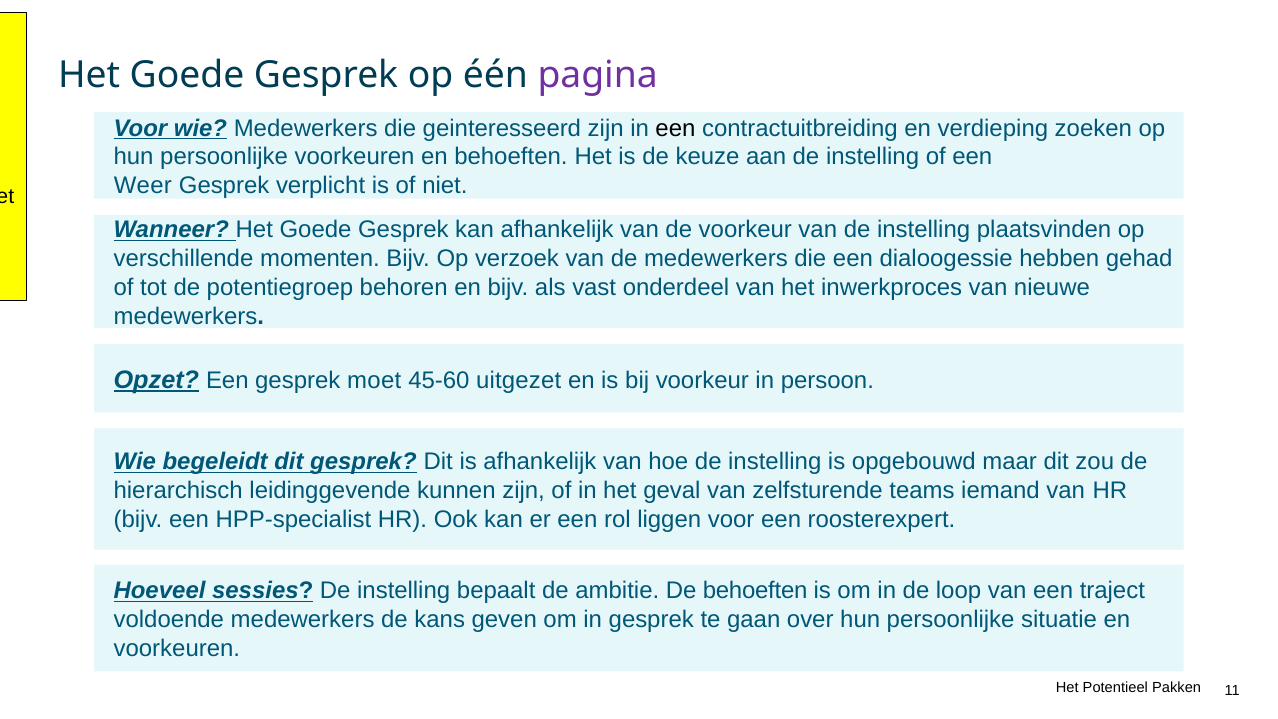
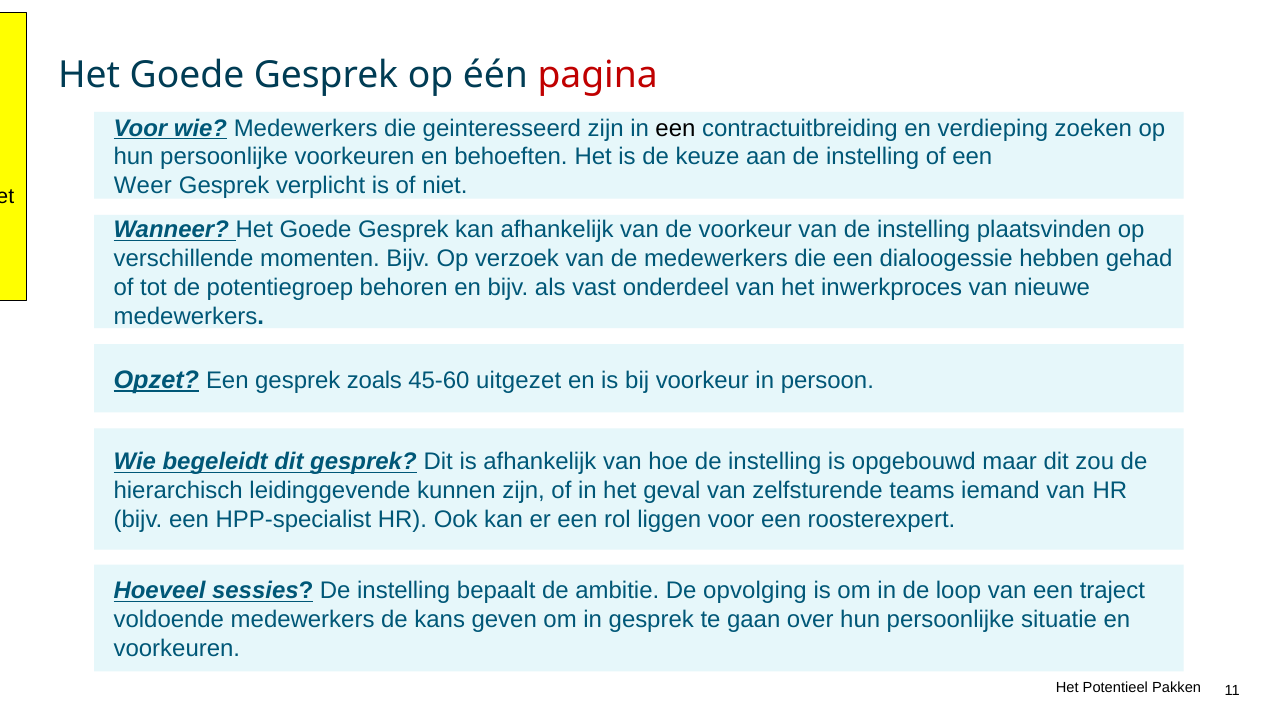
pagina colour: purple -> red
moet: moet -> zoals
De behoeften: behoeften -> opvolging
